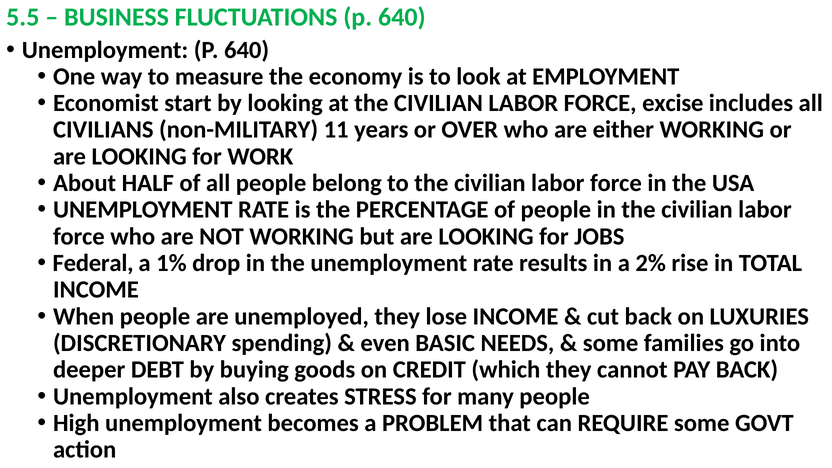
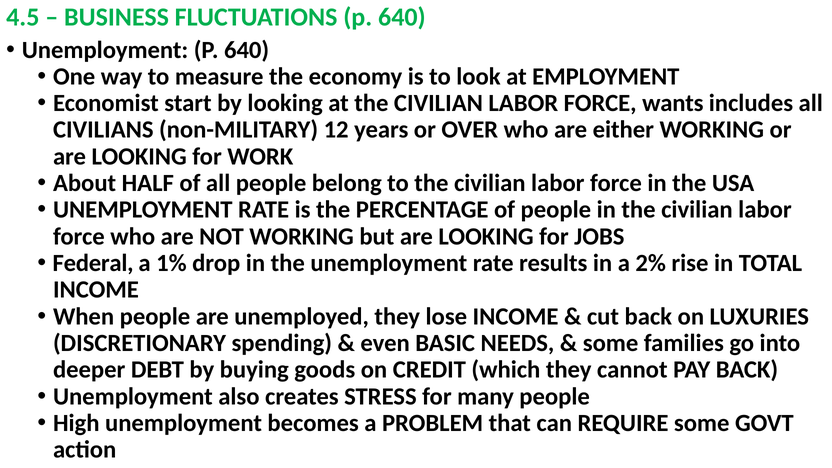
5.5: 5.5 -> 4.5
excise: excise -> wants
11: 11 -> 12
